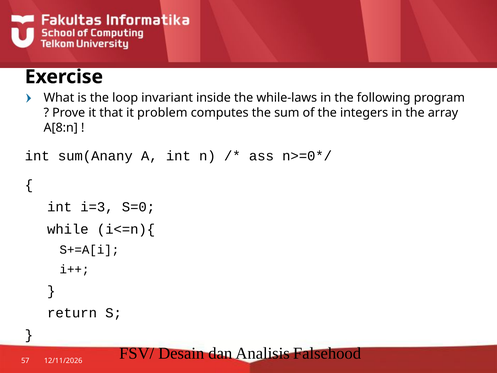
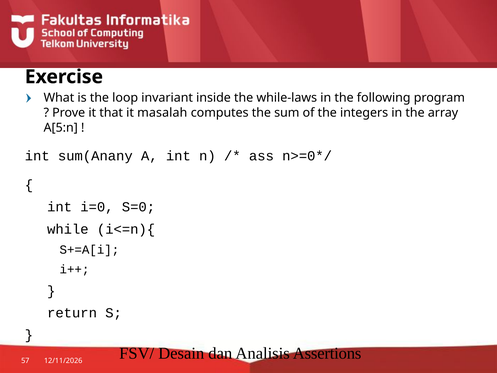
problem: problem -> masalah
A[8:n: A[8:n -> A[5:n
i=3: i=3 -> i=0
Falsehood: Falsehood -> Assertions
